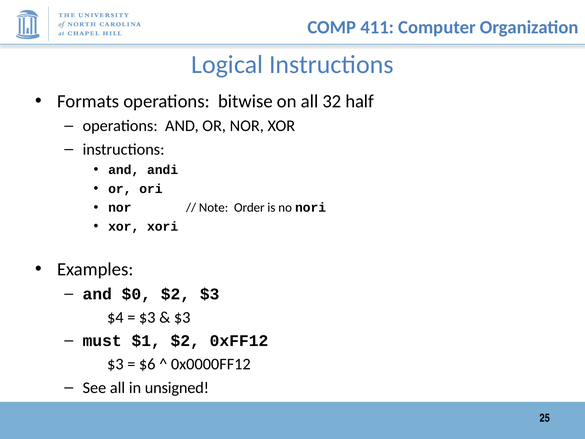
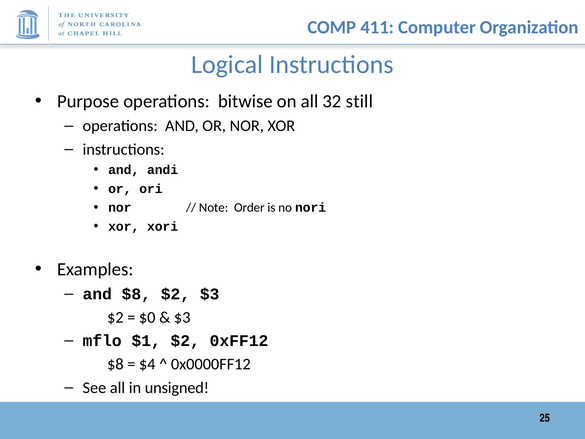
Formats: Formats -> Purpose
half: half -> still
and $0: $0 -> $8
$4 at (115, 317): $4 -> $2
$3 at (147, 317): $3 -> $0
must: must -> mflo
$3 at (115, 364): $3 -> $8
$6: $6 -> $4
